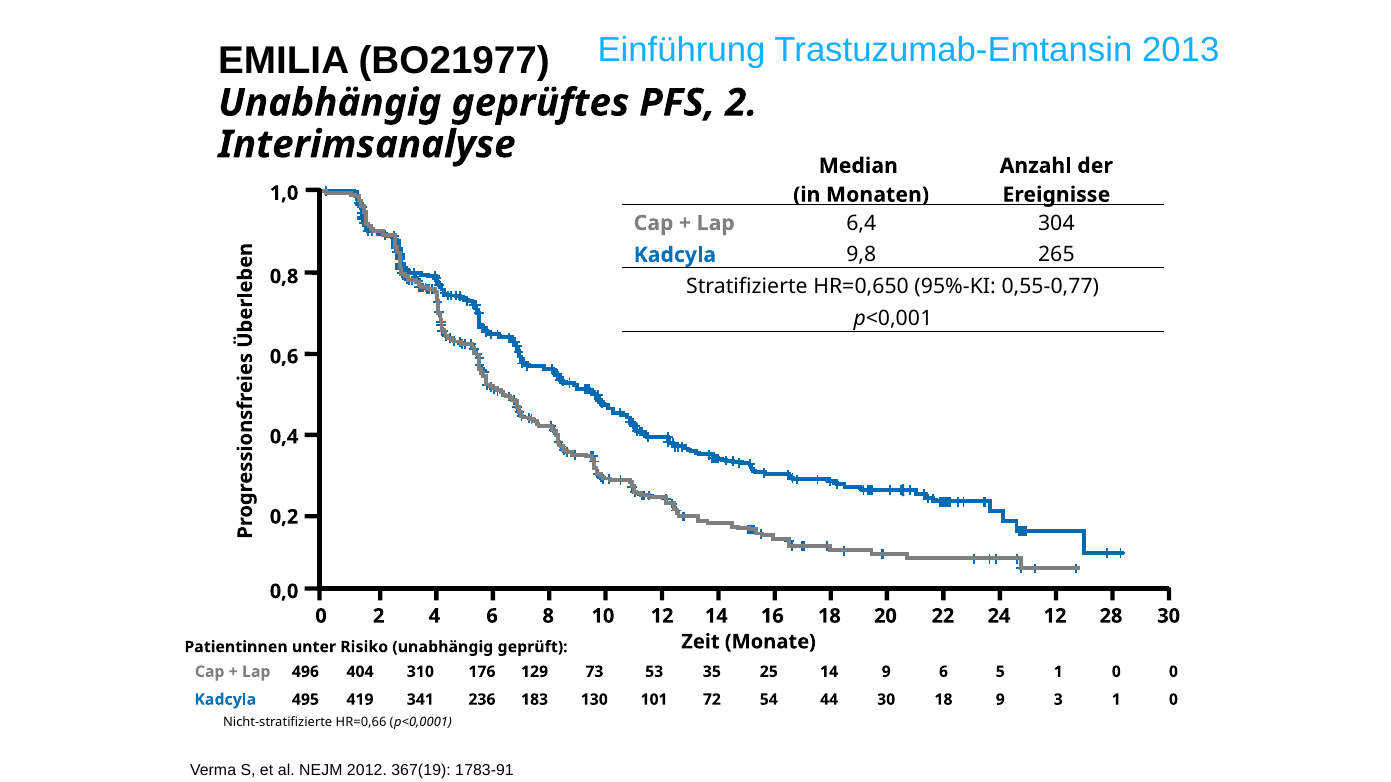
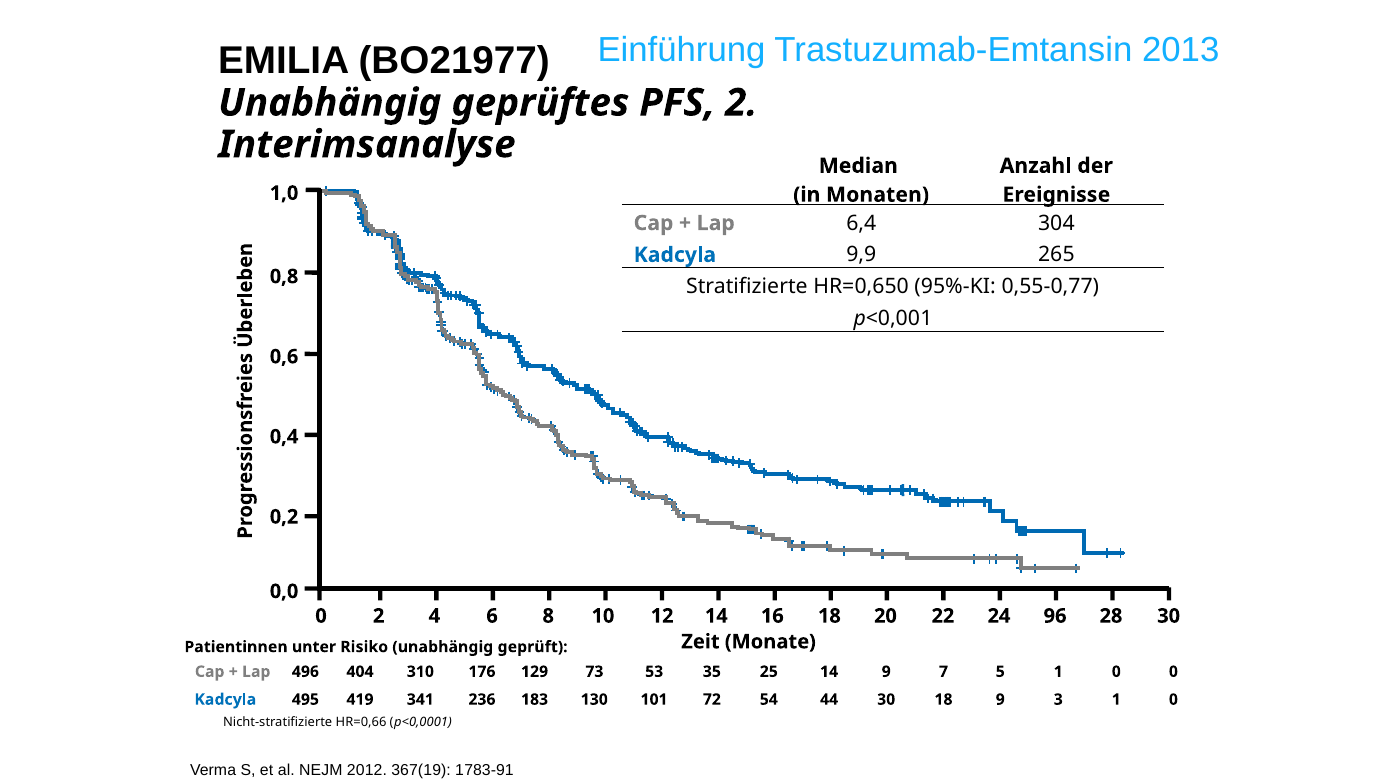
9,8: 9,8 -> 9,9
24 12: 12 -> 96
9 6: 6 -> 7
